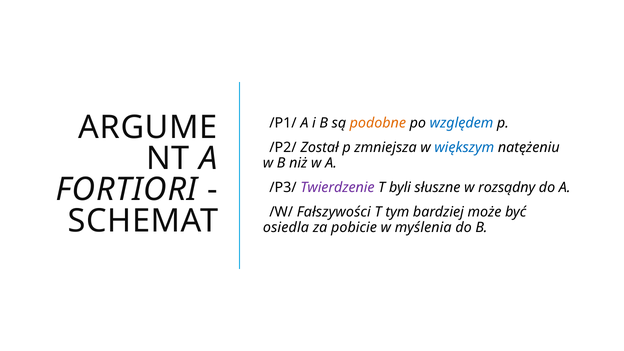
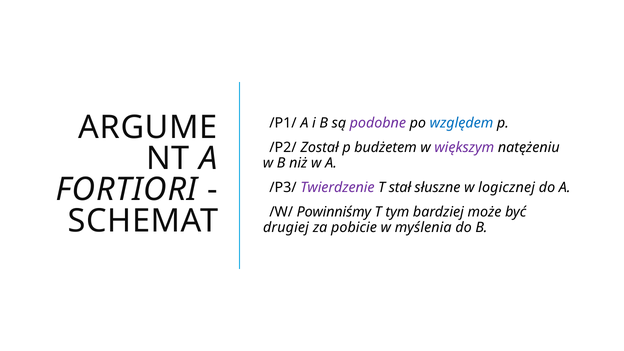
podobne colour: orange -> purple
zmniejsza: zmniejsza -> budżetem
większym colour: blue -> purple
byli: byli -> stał
rozsądny: rozsądny -> logicznej
Fałszywości: Fałszywości -> Powinniśmy
osiedla: osiedla -> drugiej
